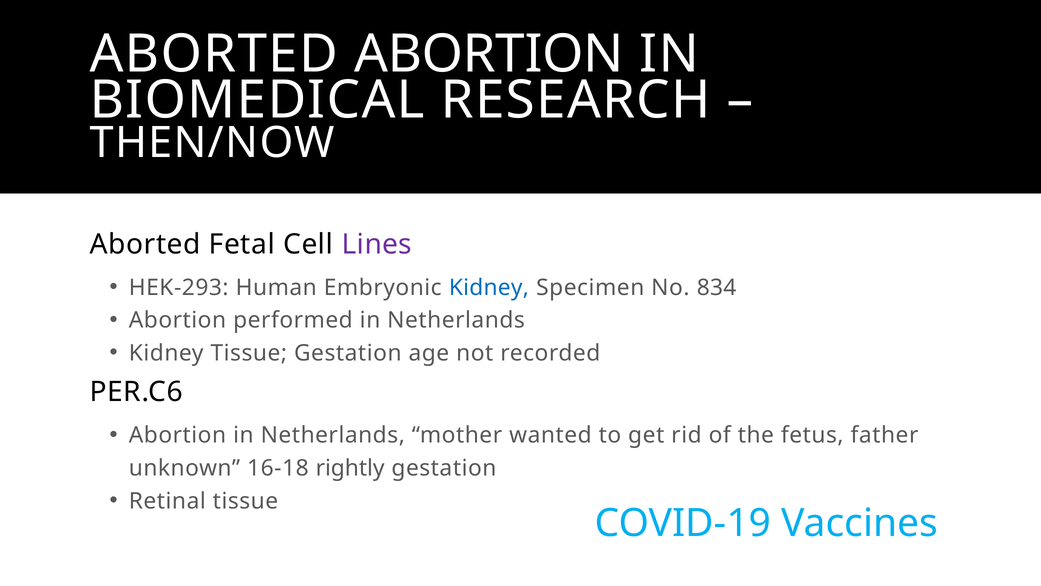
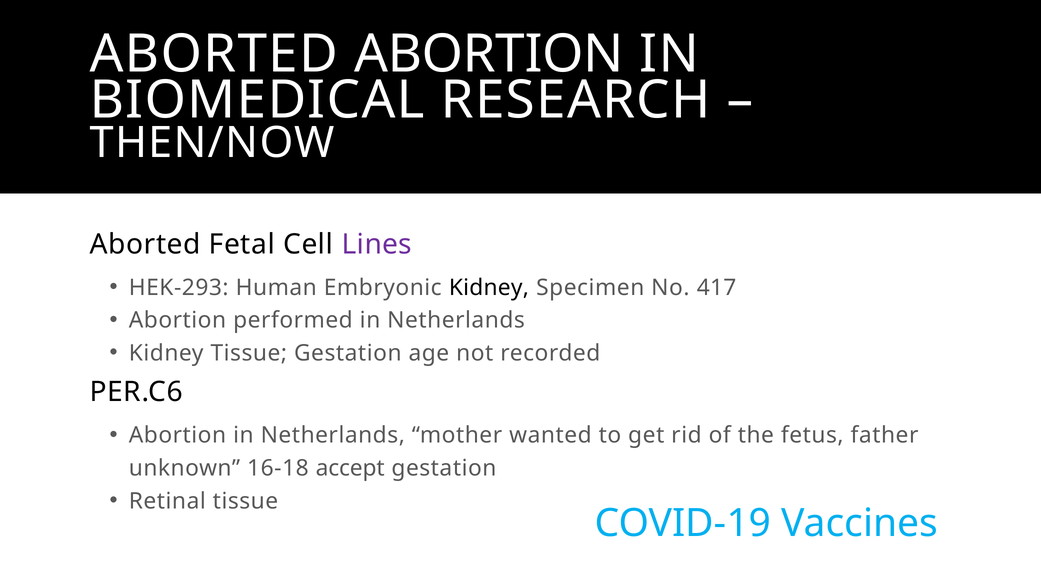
Kidney at (489, 287) colour: blue -> black
834: 834 -> 417
rightly: rightly -> accept
